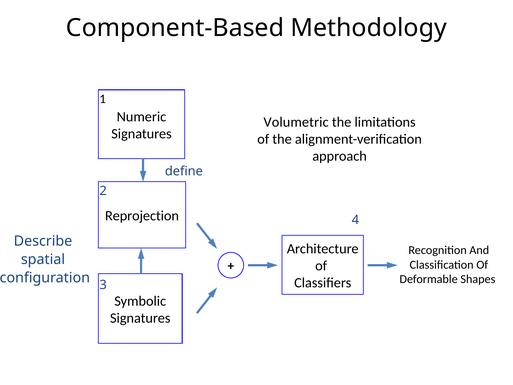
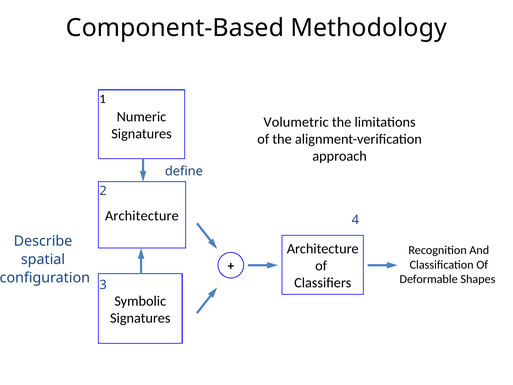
Reprojection at (142, 216): Reprojection -> Architecture
